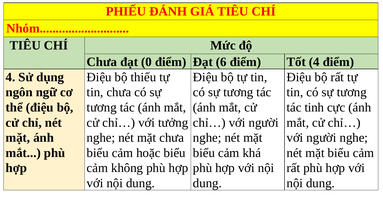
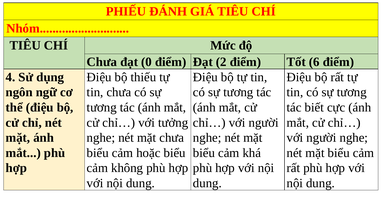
6: 6 -> 2
Tốt 4: 4 -> 6
tinh: tinh -> biết
